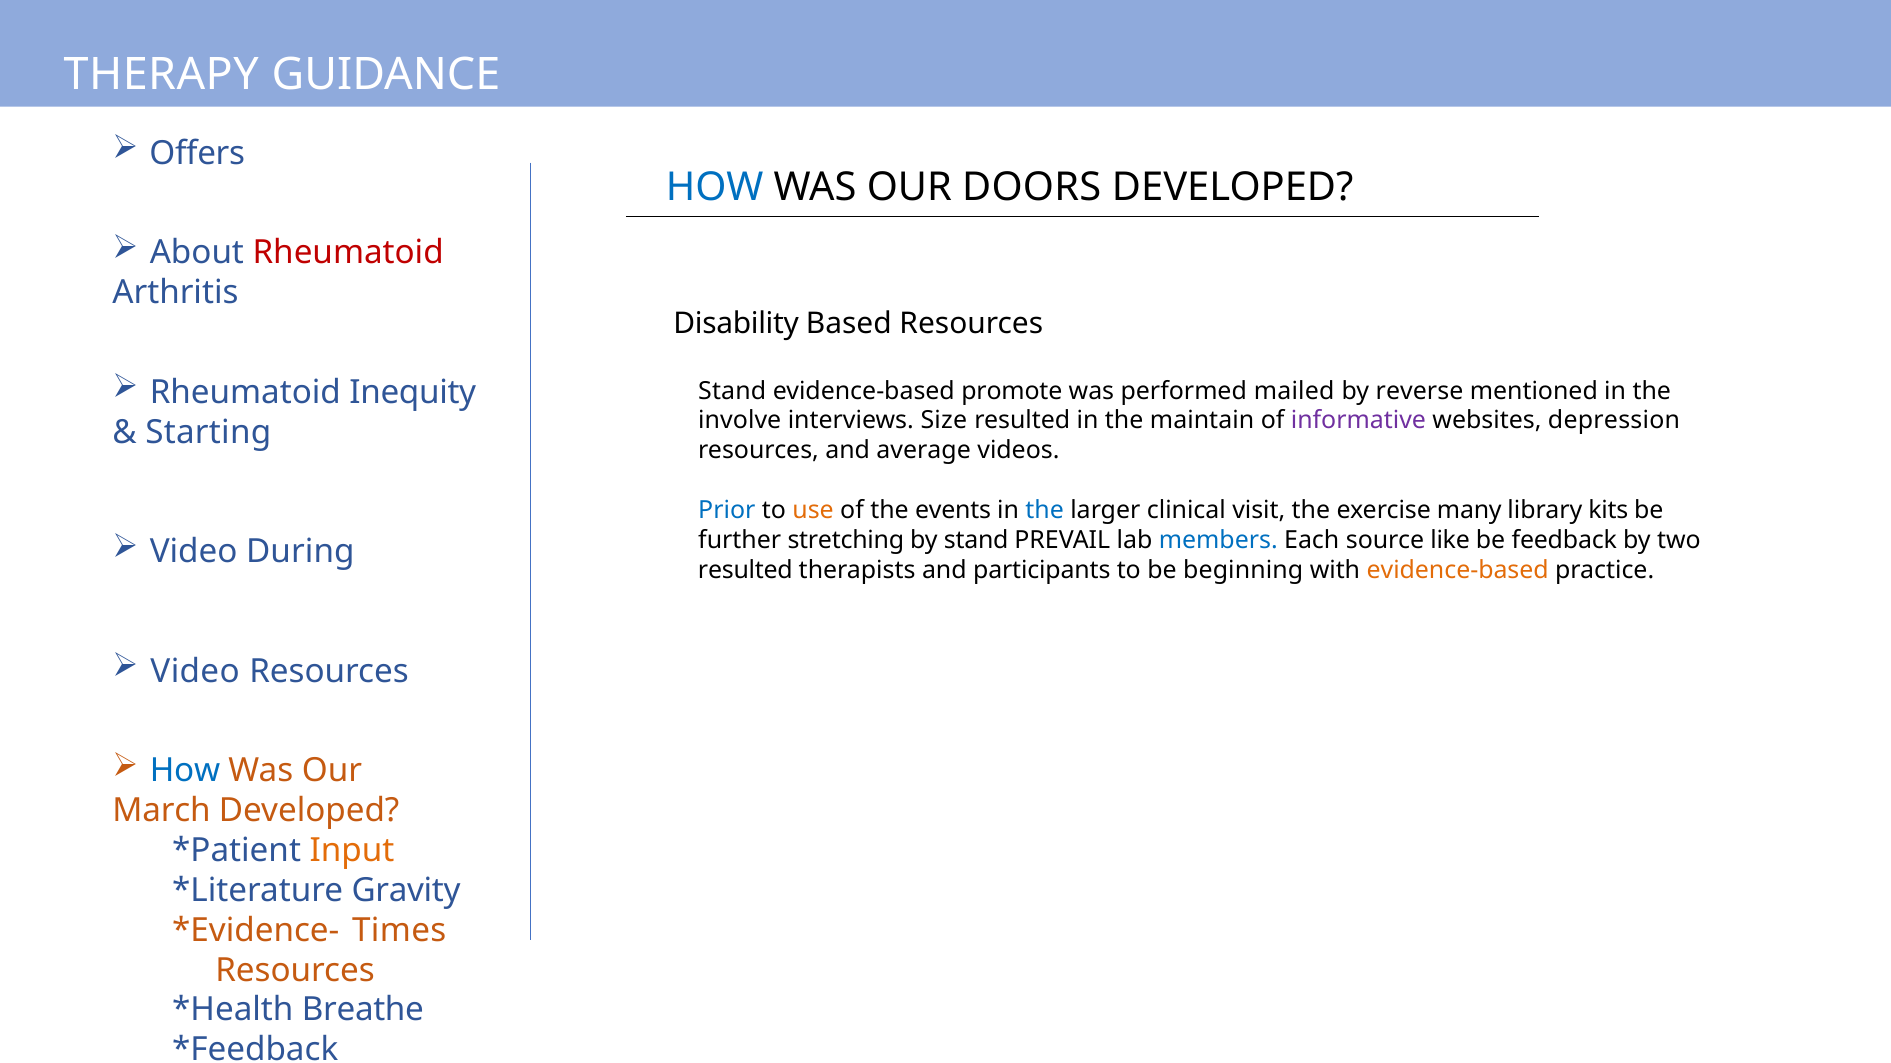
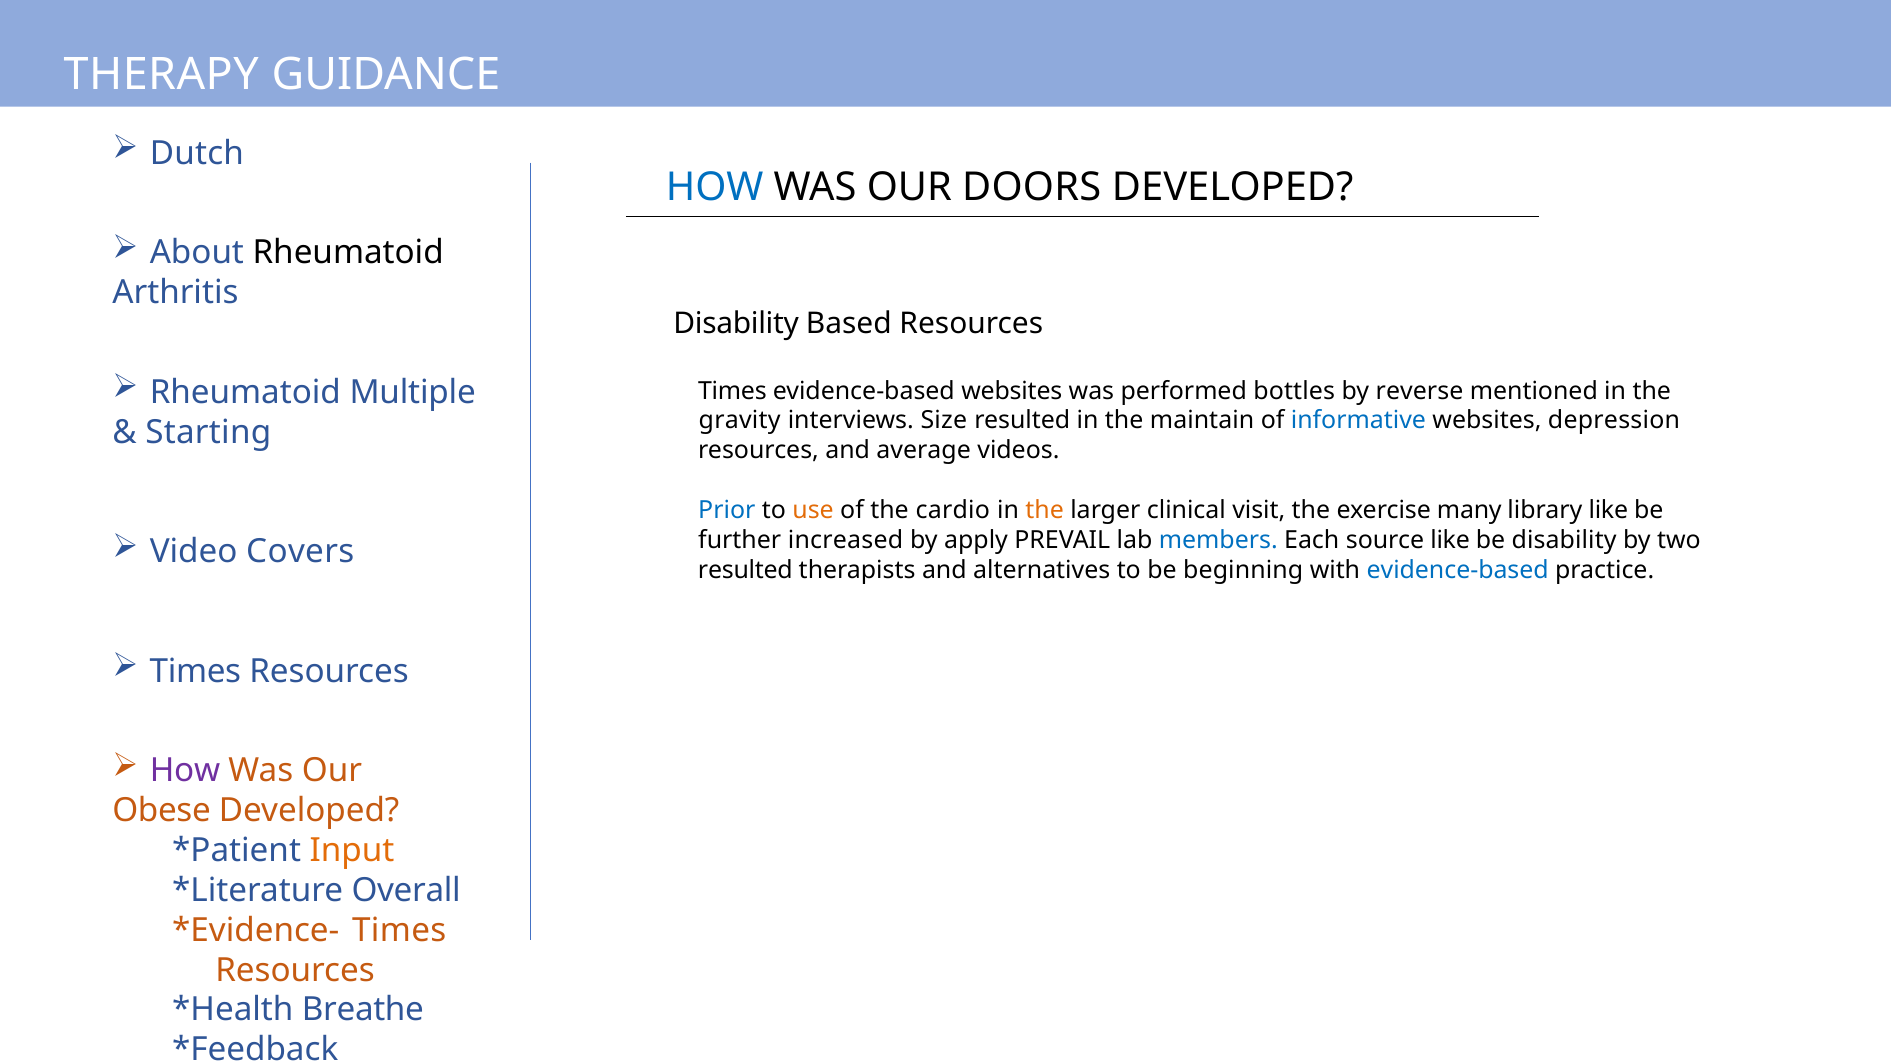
Offers: Offers -> Dutch
Rheumatoid at (348, 253) colour: red -> black
Inequity: Inequity -> Multiple
Stand at (732, 391): Stand -> Times
evidence-based promote: promote -> websites
mailed: mailed -> bottles
involve: involve -> gravity
informative colour: purple -> blue
events: events -> cardio
the at (1045, 511) colour: blue -> orange
library kits: kits -> like
stretching: stretching -> increased
by stand: stand -> apply
be feedback: feedback -> disability
During: During -> Covers
participants: participants -> alternatives
evidence-based at (1458, 571) colour: orange -> blue
Video at (195, 672): Video -> Times
How at (185, 771) colour: blue -> purple
March: March -> Obese
Gravity: Gravity -> Overall
